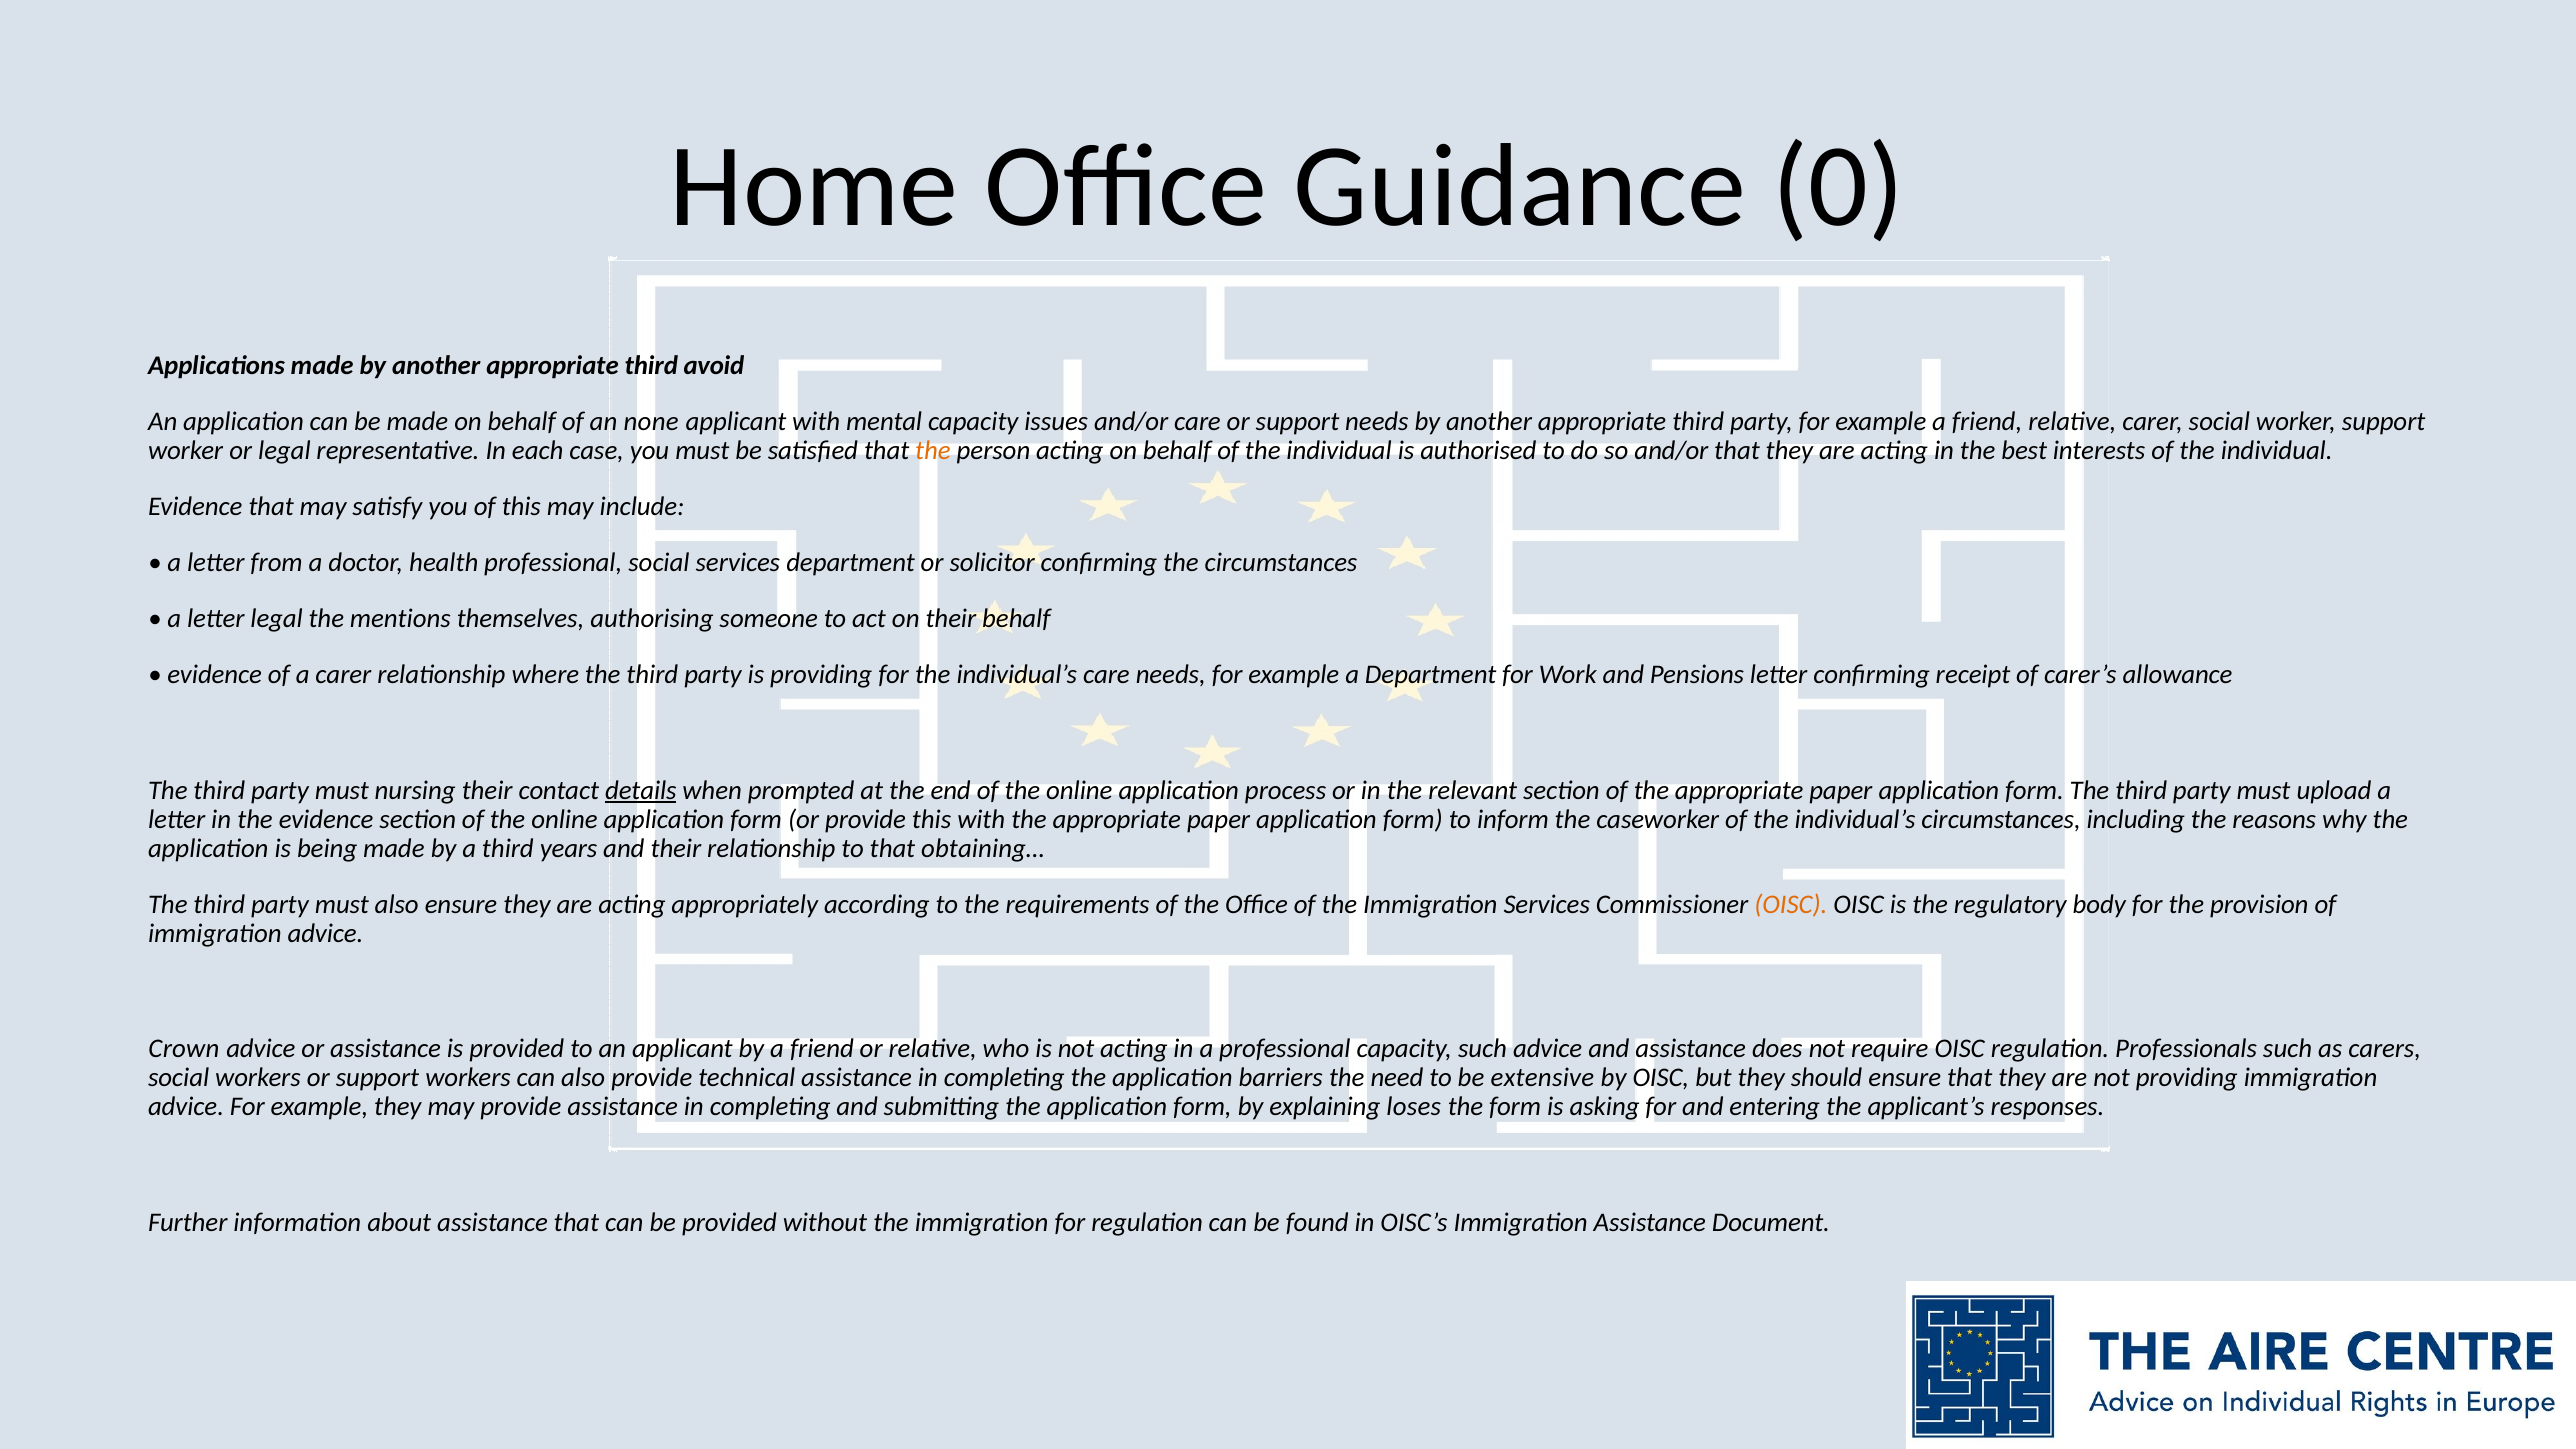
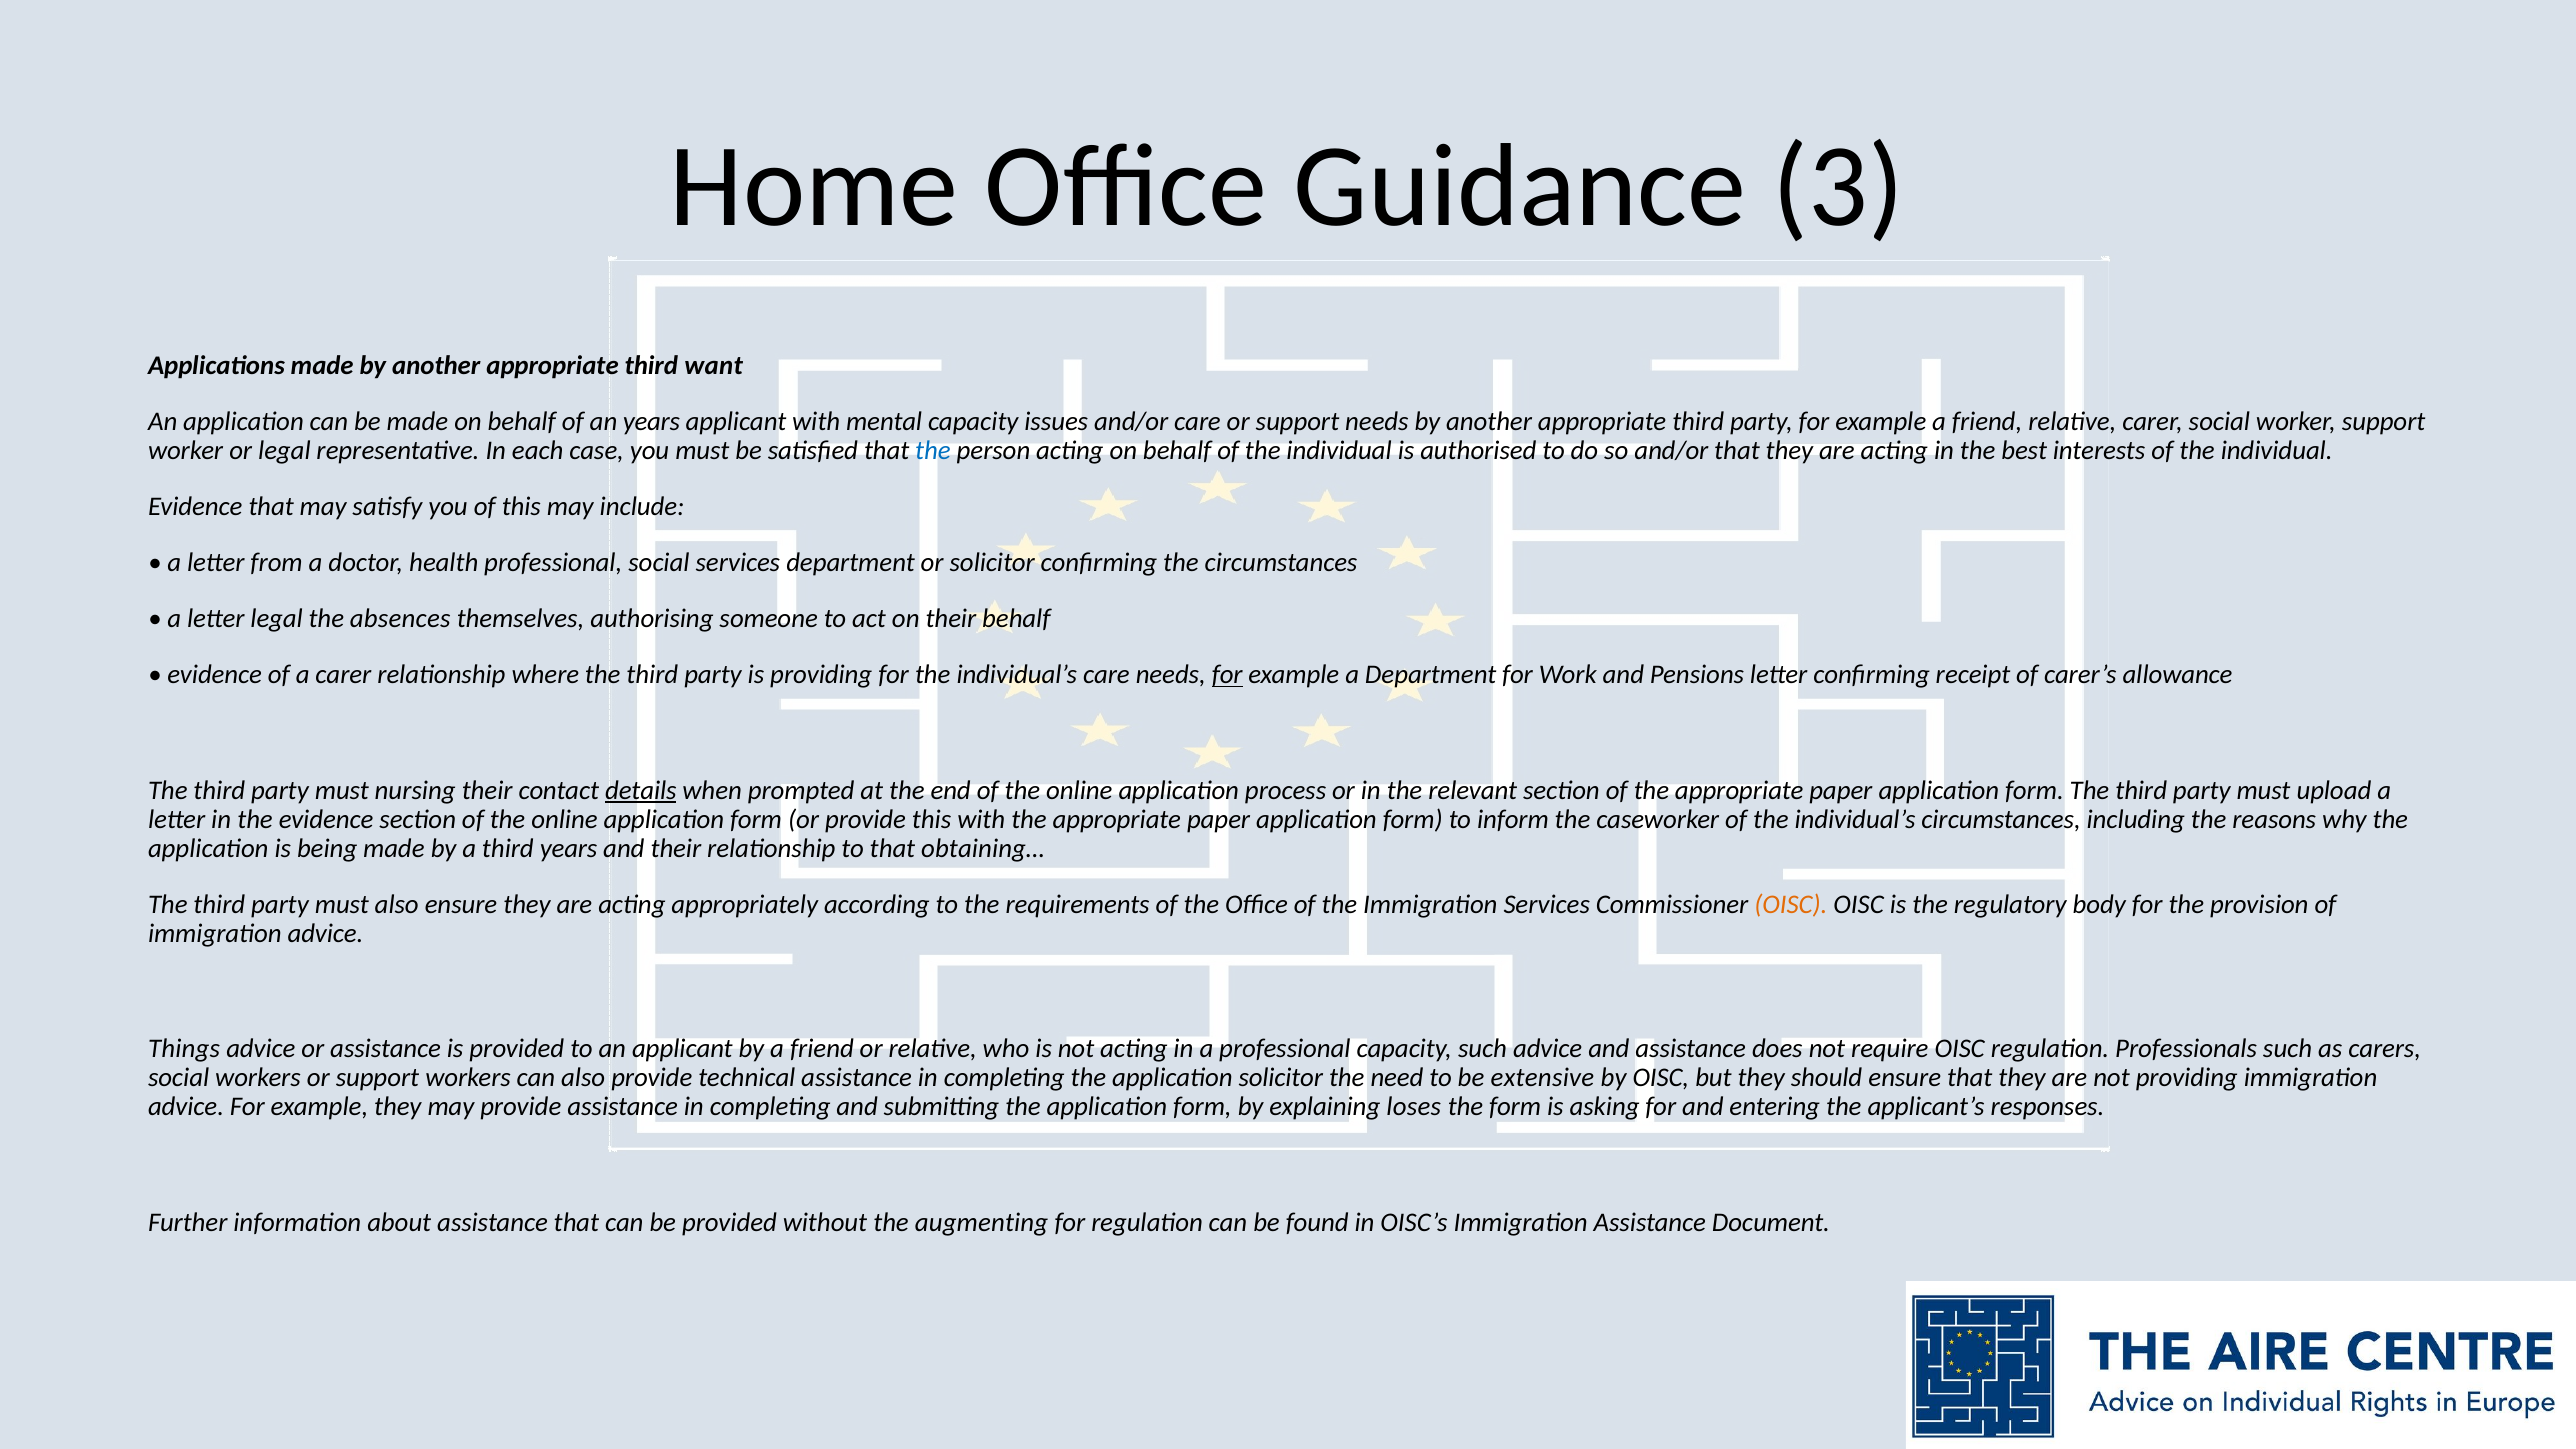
0: 0 -> 3
avoid: avoid -> want
an none: none -> years
the at (933, 451) colour: orange -> blue
mentions: mentions -> absences
for at (1227, 675) underline: none -> present
Crown: Crown -> Things
application barriers: barriers -> solicitor
without the immigration: immigration -> augmenting
